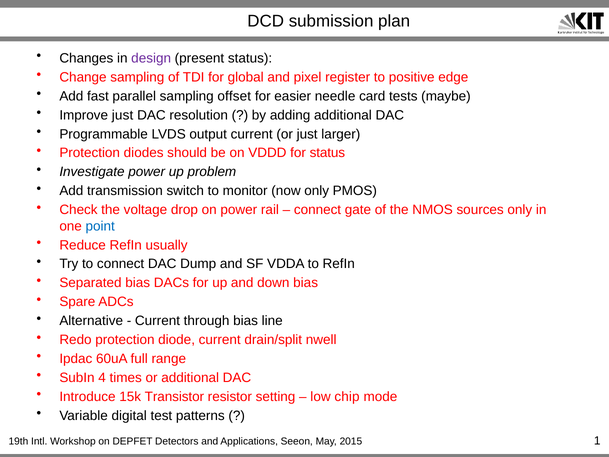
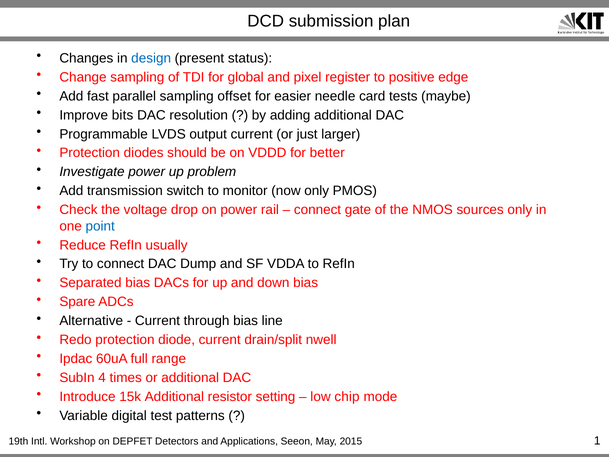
design colour: purple -> blue
Improve just: just -> bits
for status: status -> better
15k Transistor: Transistor -> Additional
